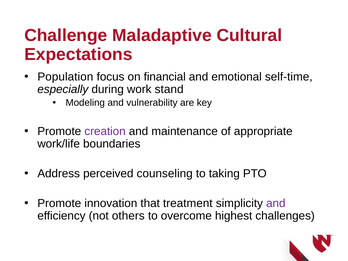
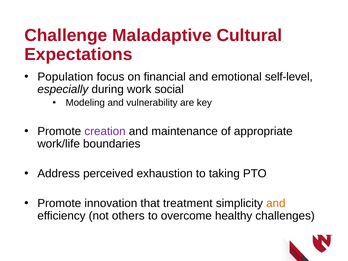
self-time: self-time -> self-level
stand: stand -> social
counseling: counseling -> exhaustion
and at (276, 203) colour: purple -> orange
highest: highest -> healthy
